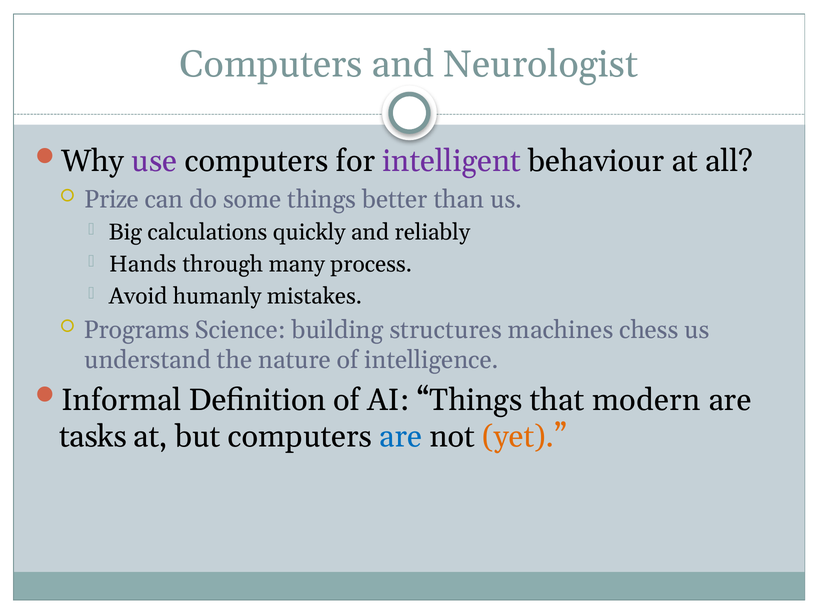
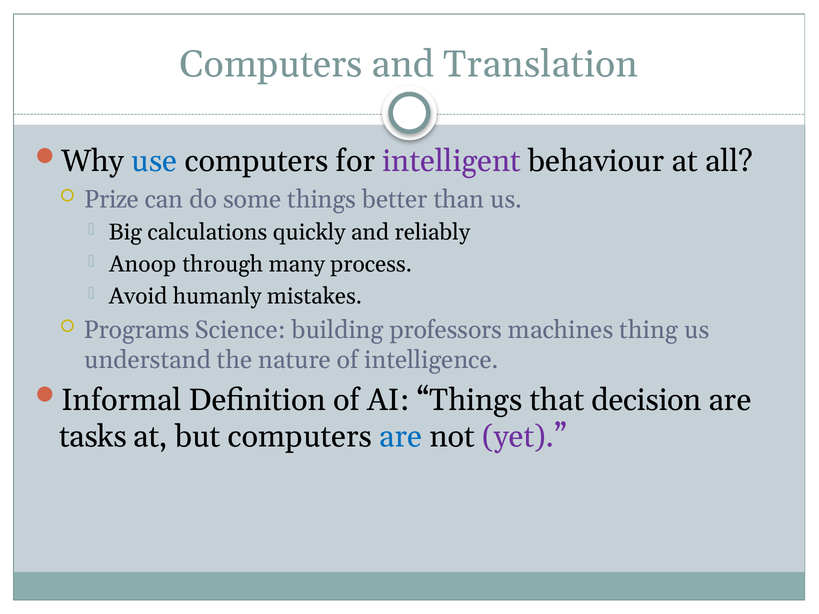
Neurologist: Neurologist -> Translation
use colour: purple -> blue
Hands: Hands -> Anoop
structures: structures -> professors
chess: chess -> thing
modern: modern -> decision
yet colour: orange -> purple
